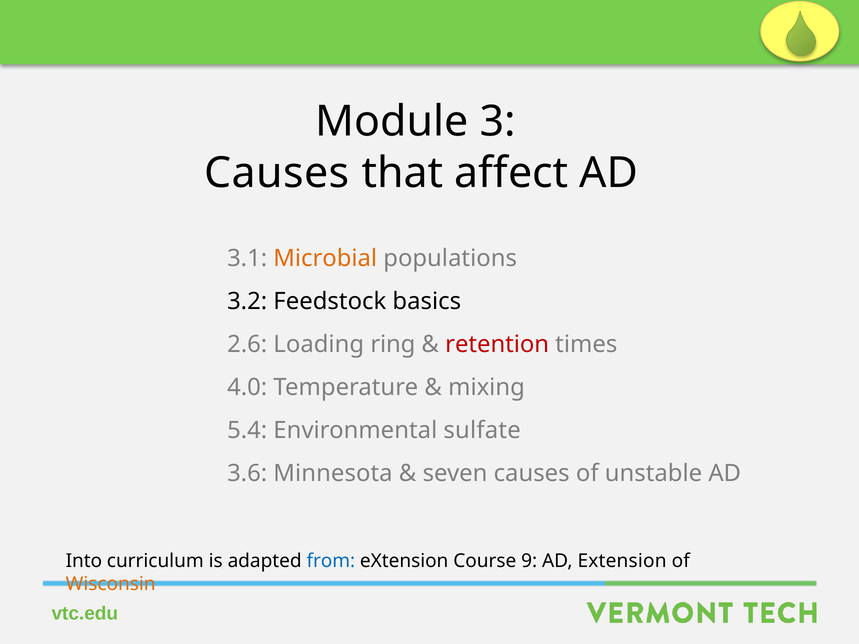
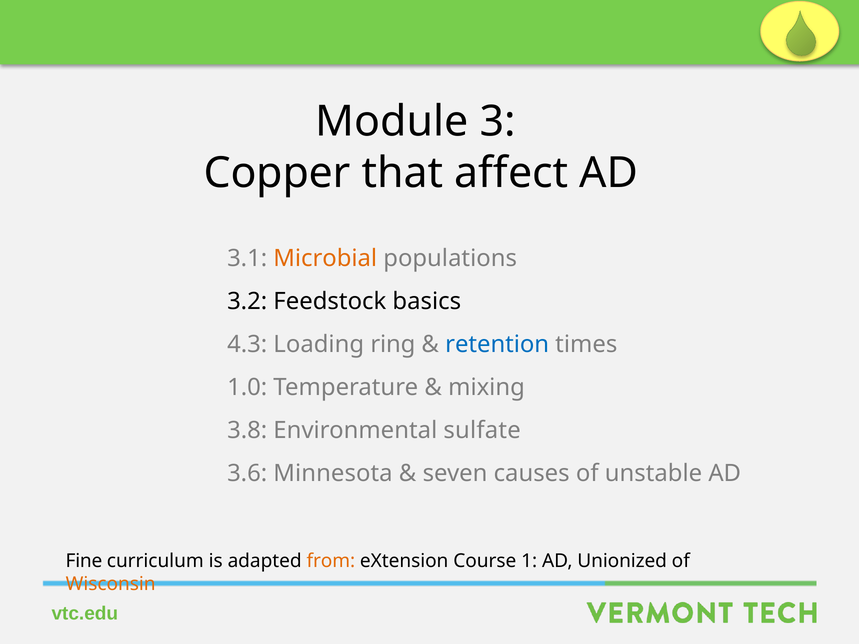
Causes at (277, 173): Causes -> Copper
2.6: 2.6 -> 4.3
retention colour: red -> blue
4.0: 4.0 -> 1.0
5.4: 5.4 -> 3.8
Into: Into -> Fine
from colour: blue -> orange
9: 9 -> 1
AD Extension: Extension -> Unionized
